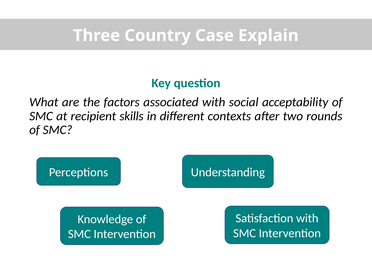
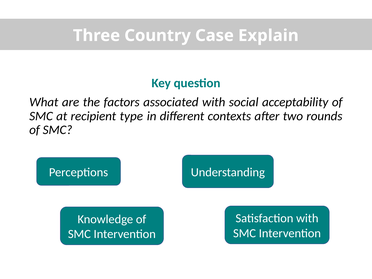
skills: skills -> type
